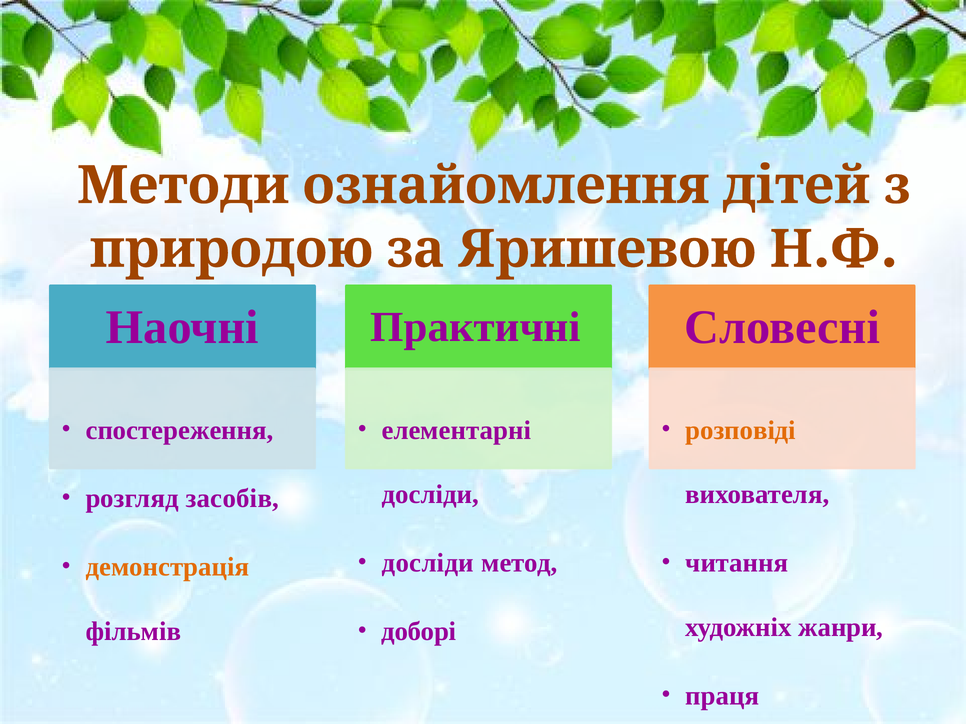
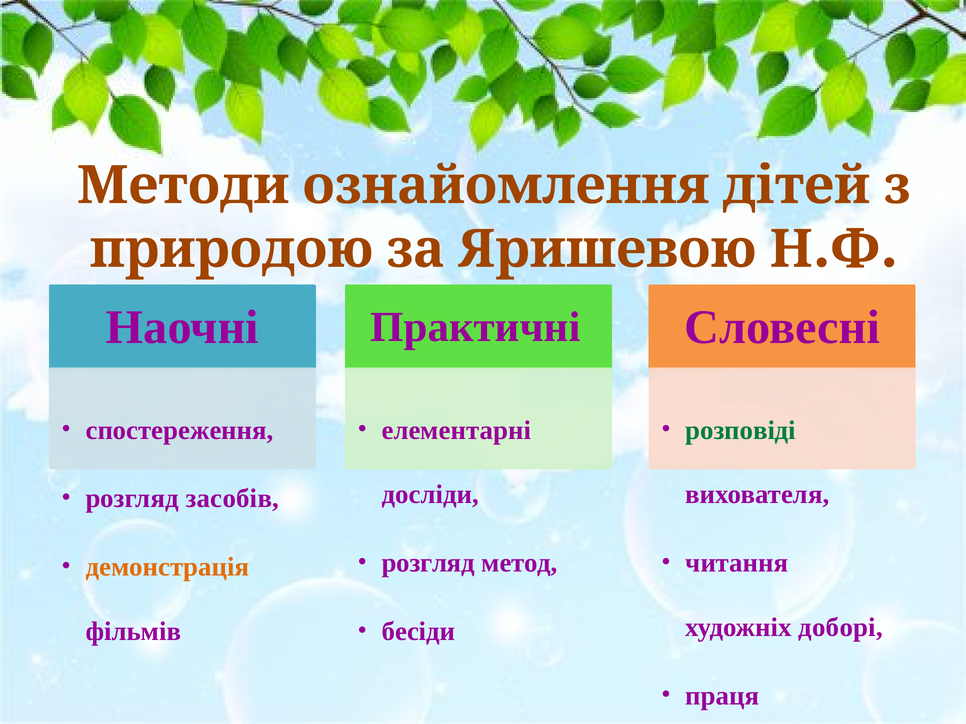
розповіді colour: orange -> green
досліди at (428, 563): досліди -> розгляд
жанри: жанри -> доборі
доборі: доборі -> бесіди
